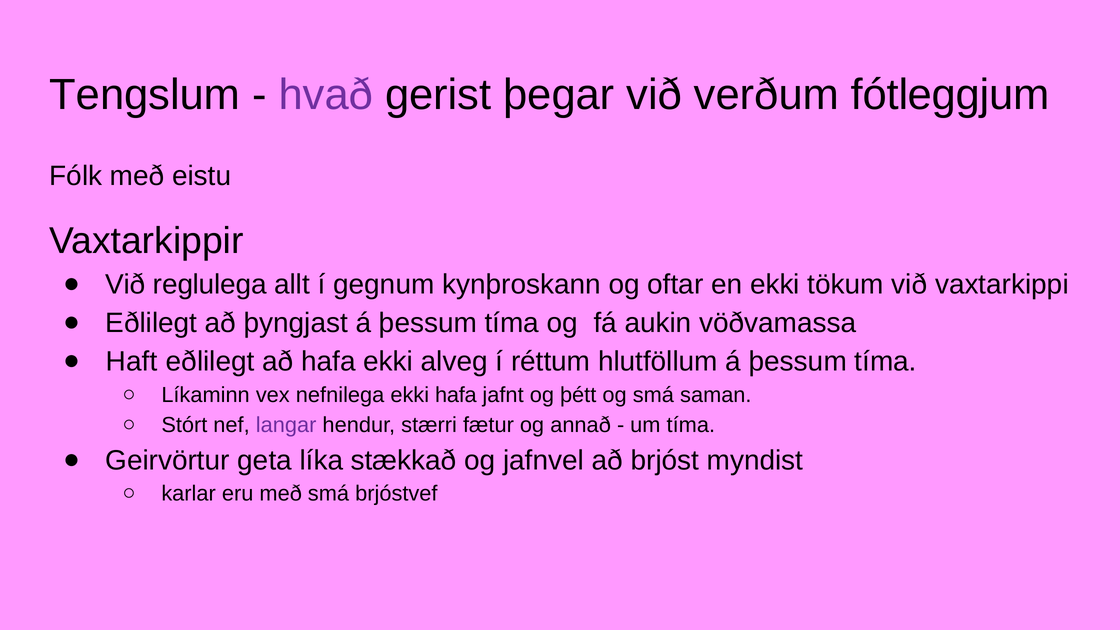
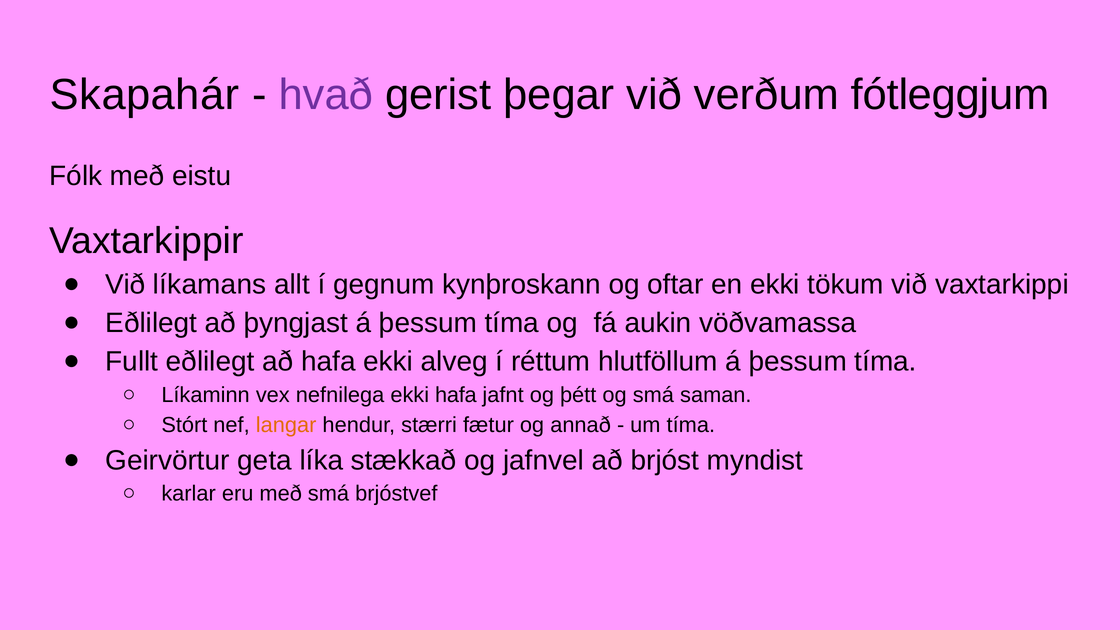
Tengslum: Tengslum -> Skapahár
reglulega: reglulega -> líkamans
Haft: Haft -> Fullt
langar colour: purple -> orange
